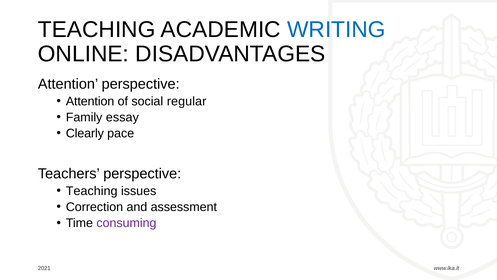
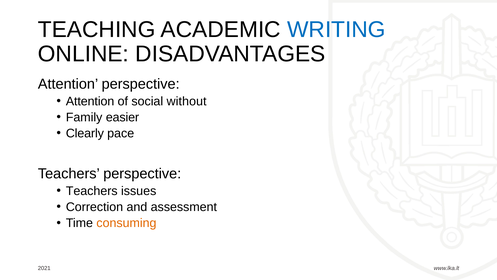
regular: regular -> without
essay: essay -> easier
Teaching at (92, 191): Teaching -> Teachers
consuming colour: purple -> orange
